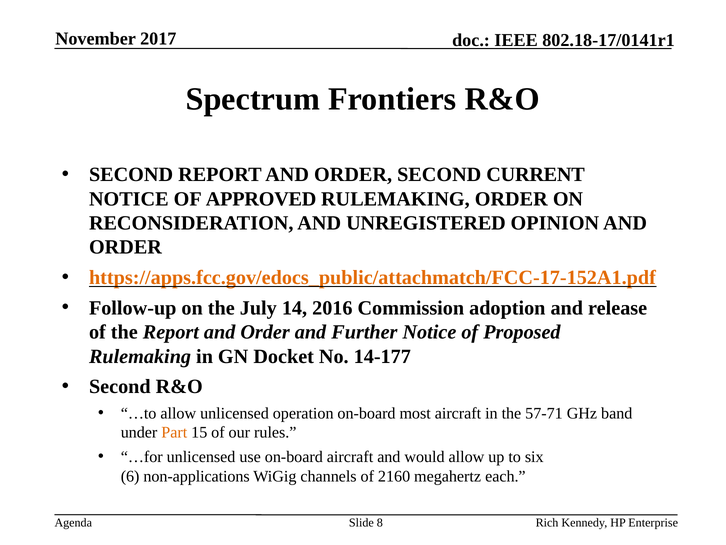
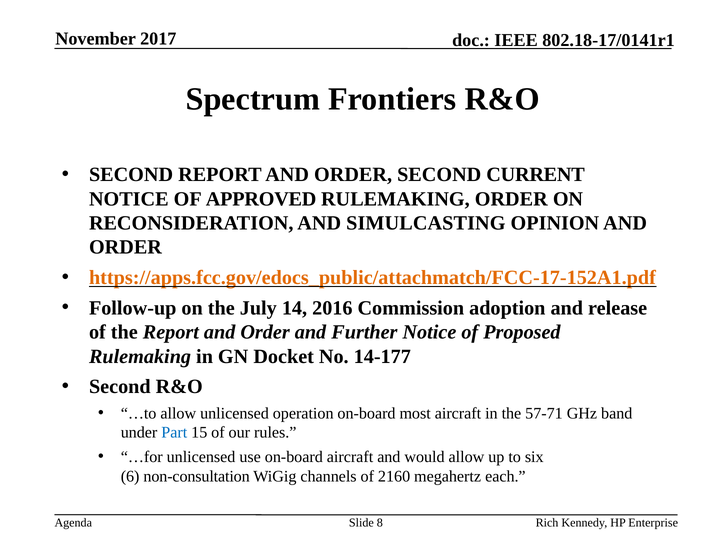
UNREGISTERED: UNREGISTERED -> SIMULCASTING
Part colour: orange -> blue
non‑applications: non‑applications -> non‑consultation
